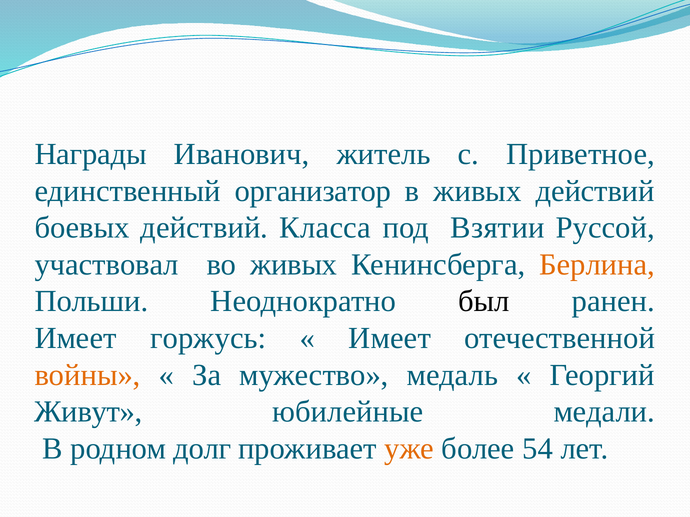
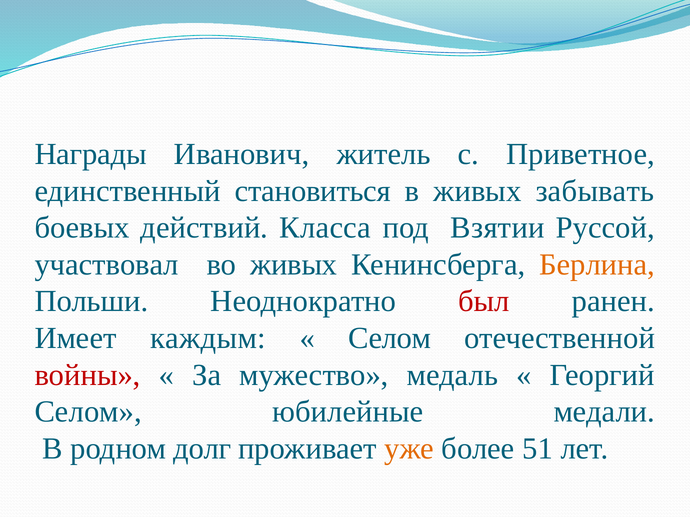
организатор: организатор -> становиться
живых действий: действий -> забывать
был colour: black -> red
горжусь: горжусь -> каждым
Имеет at (390, 338): Имеет -> Селом
войны colour: orange -> red
Живут at (88, 412): Живут -> Селом
54: 54 -> 51
